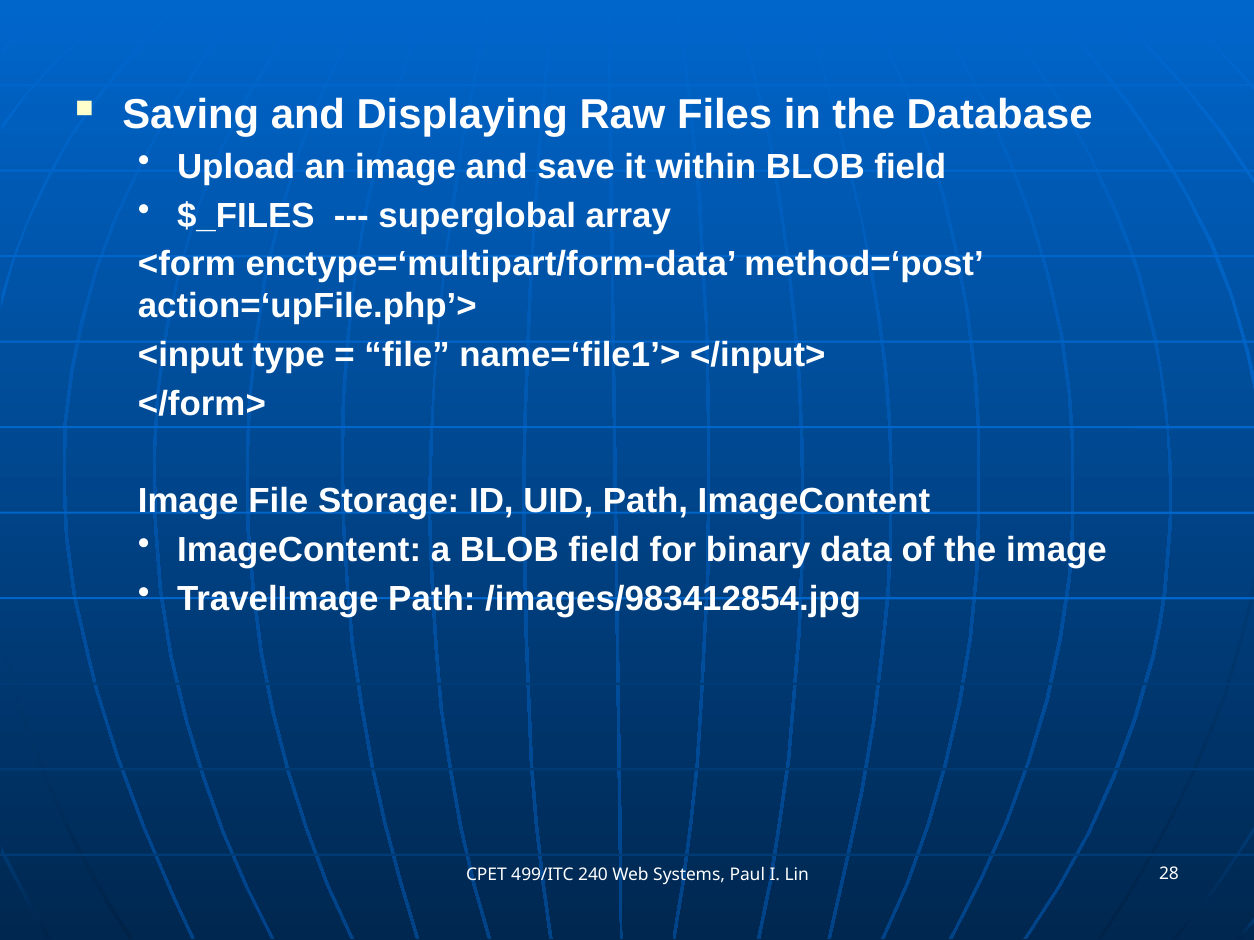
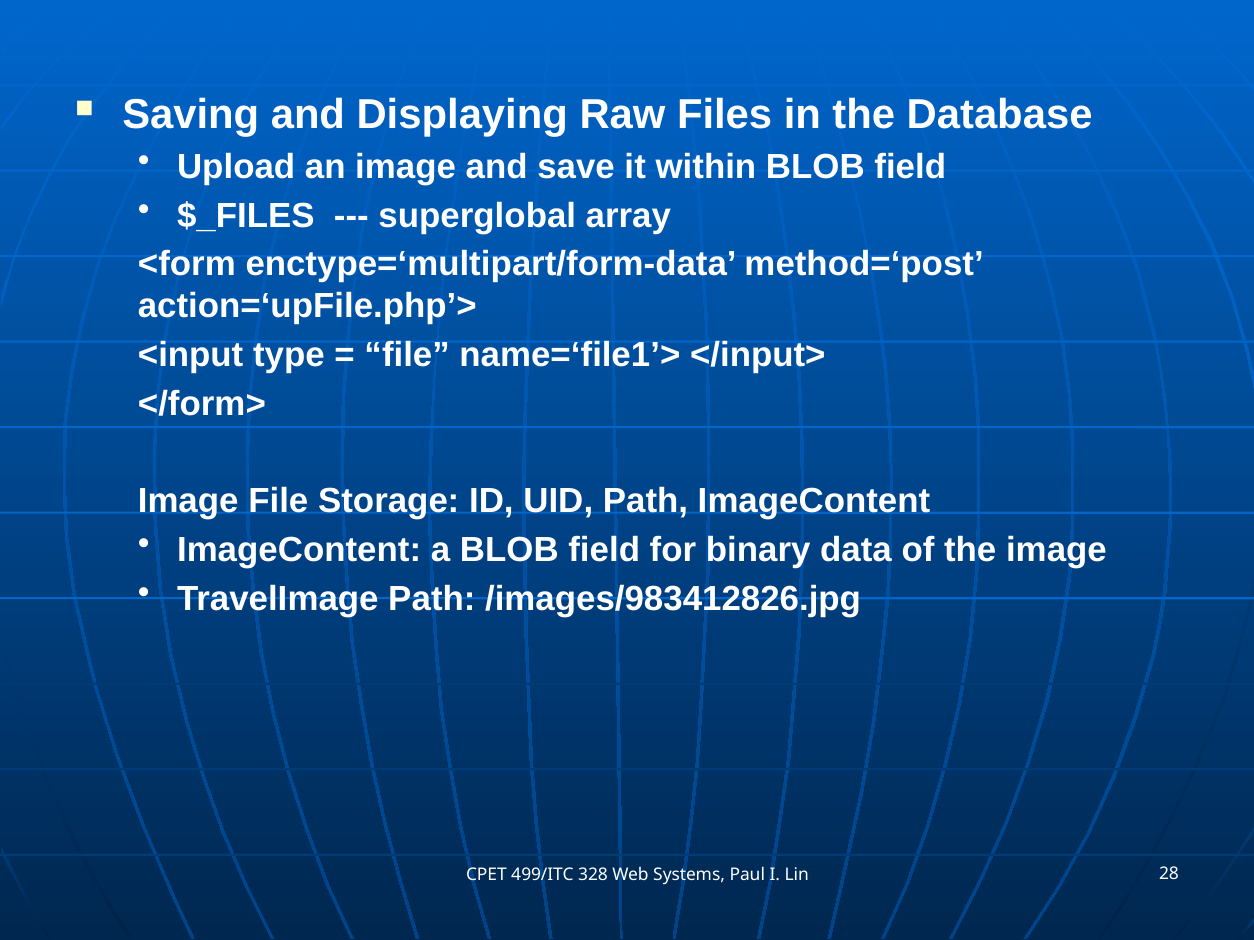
/images/983412854.jpg: /images/983412854.jpg -> /images/983412826.jpg
240: 240 -> 328
